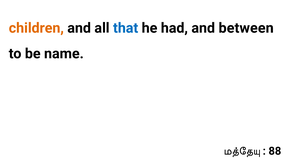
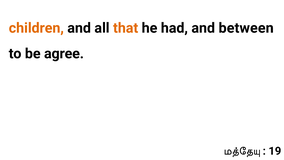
that colour: blue -> orange
name: name -> agree
88: 88 -> 19
